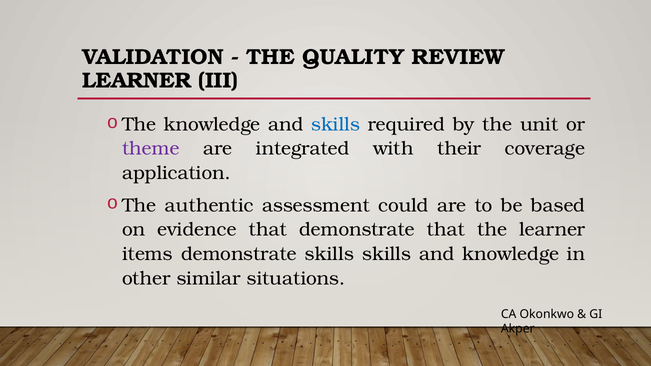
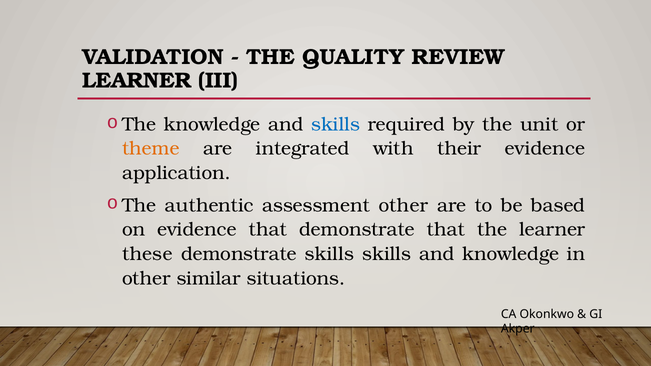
theme colour: purple -> orange
their coverage: coverage -> evidence
assessment could: could -> other
items: items -> these
